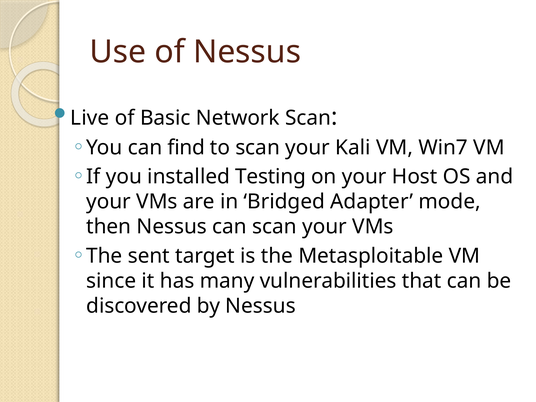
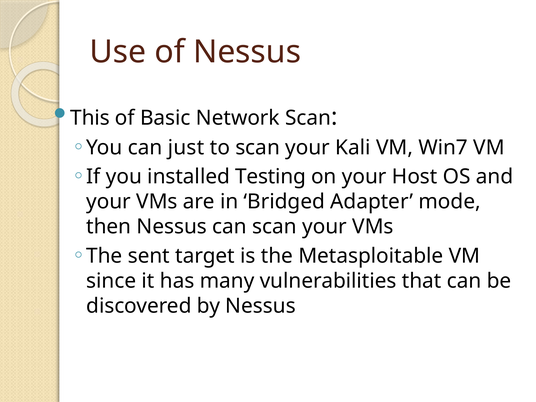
Live: Live -> This
find: find -> just
